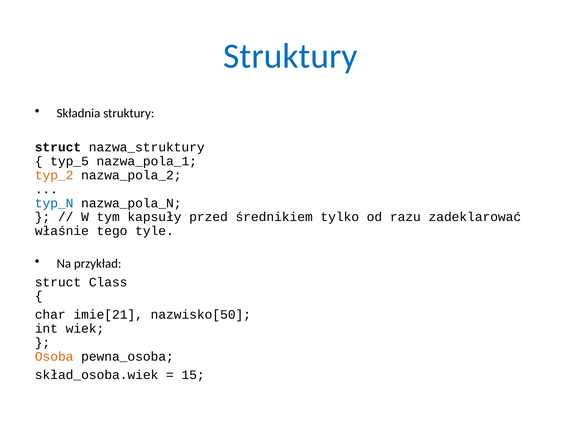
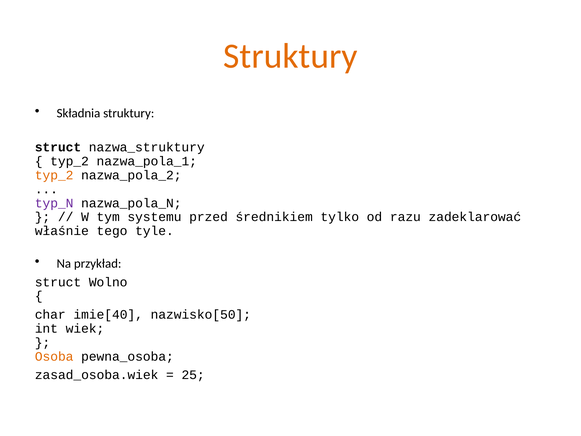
Struktury at (290, 56) colour: blue -> orange
typ_5 at (70, 161): typ_5 -> typ_2
typ_N colour: blue -> purple
kapsuły: kapsuły -> systemu
Class: Class -> Wolno
imie[21: imie[21 -> imie[40
skład_osoba.wiek: skład_osoba.wiek -> zasad_osoba.wiek
15: 15 -> 25
